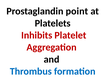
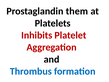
point: point -> them
